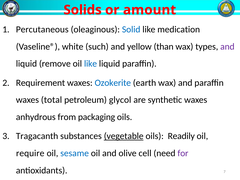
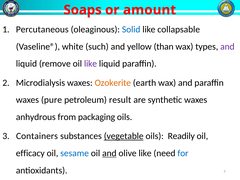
Solids: Solids -> Soaps
medication: medication -> collapsable
like at (91, 64) colour: blue -> purple
Requirement: Requirement -> Microdialysis
Ozokerite colour: blue -> orange
total: total -> pure
glycol: glycol -> result
Tragacanth: Tragacanth -> Containers
require: require -> efficacy
and at (109, 153) underline: none -> present
olive cell: cell -> like
for colour: purple -> blue
